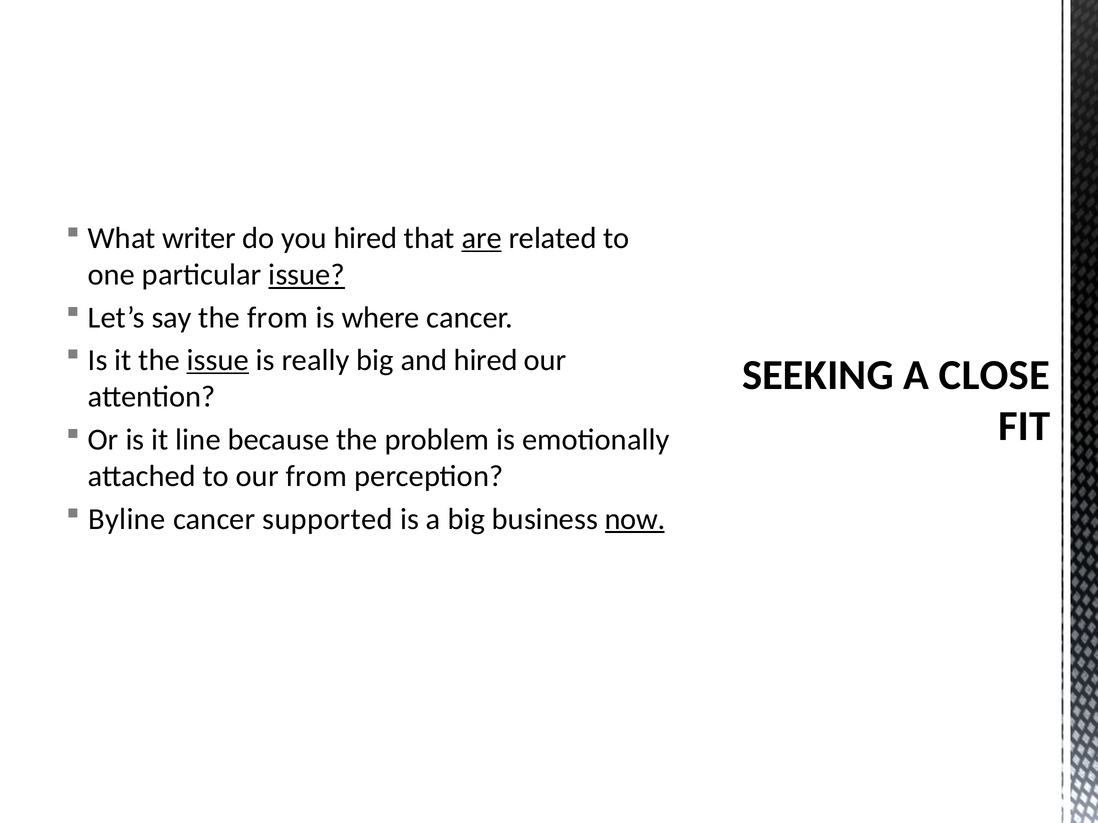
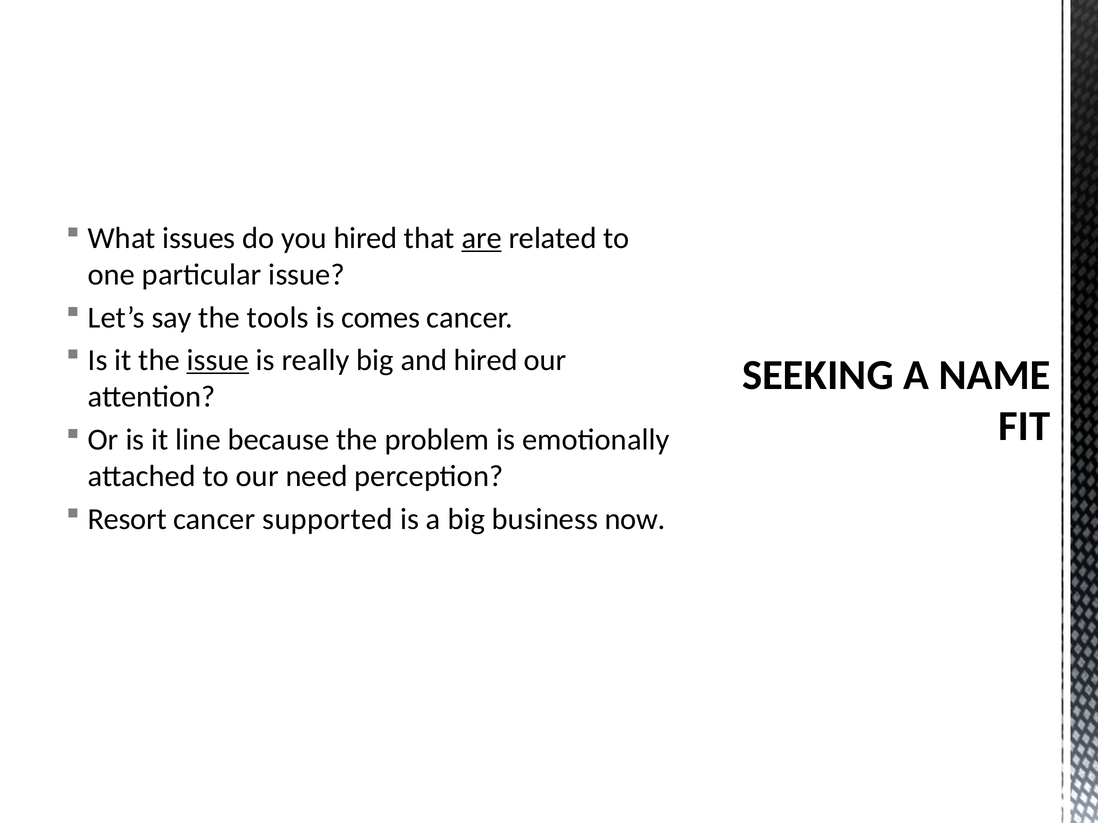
writer: writer -> issues
issue at (307, 275) underline: present -> none
the from: from -> tools
where: where -> comes
CLOSE: CLOSE -> NAME
our from: from -> need
Byline: Byline -> Resort
now underline: present -> none
